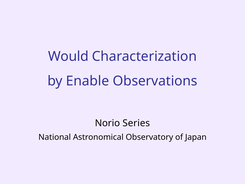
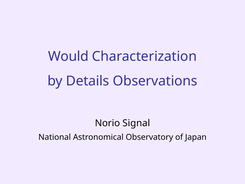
Enable: Enable -> Details
Series: Series -> Signal
